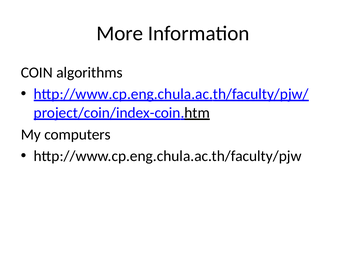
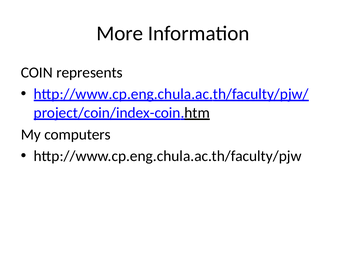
algorithms: algorithms -> represents
